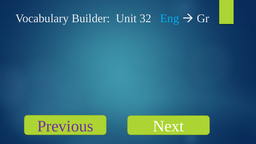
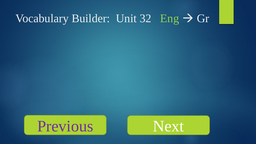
Eng colour: light blue -> light green
